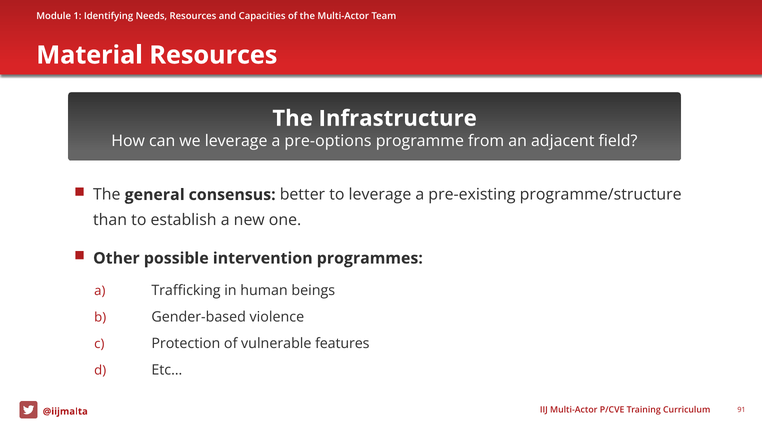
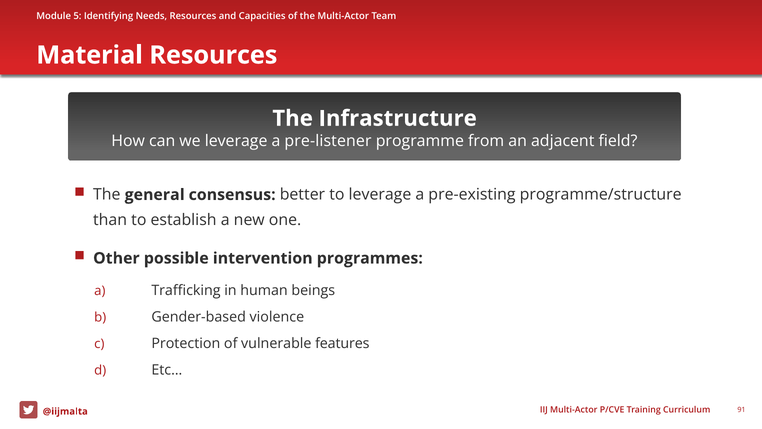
1: 1 -> 5
pre-options: pre-options -> pre-listener
